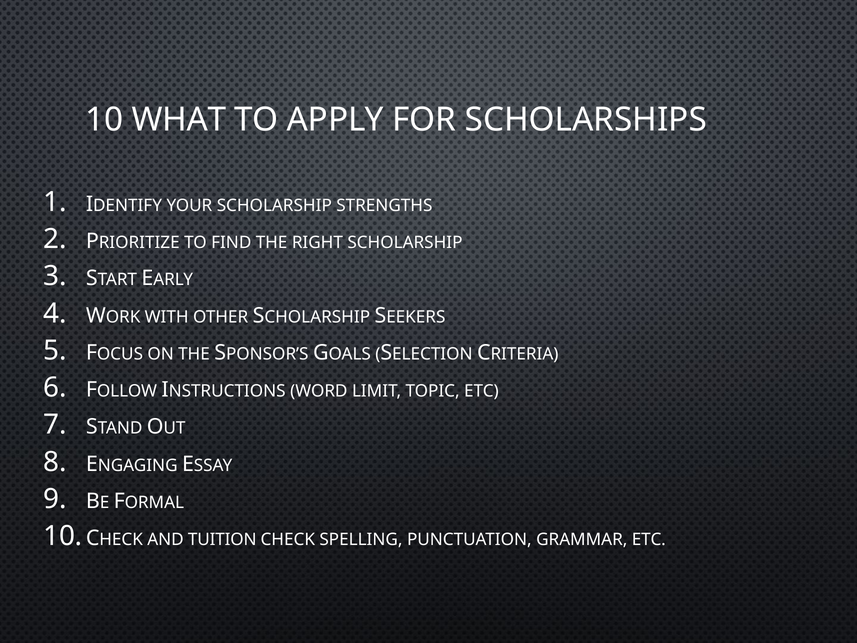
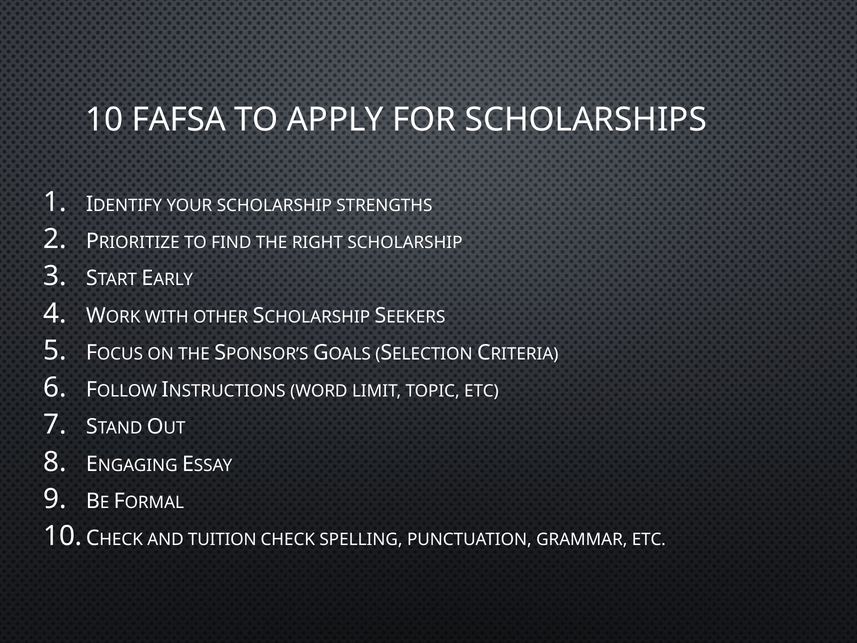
WHAT: WHAT -> FAFSA
